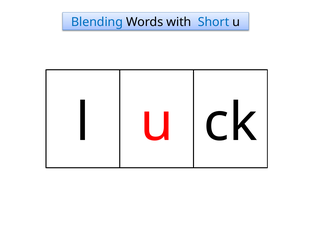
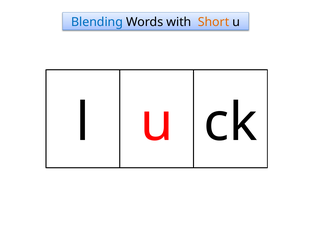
Short colour: blue -> orange
